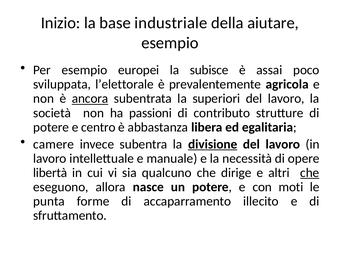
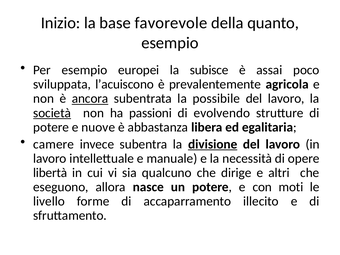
industriale: industriale -> favorevole
aiutare: aiutare -> quanto
l’elettorale: l’elettorale -> l’acuiscono
superiori: superiori -> possibile
società underline: none -> present
contributo: contributo -> evolvendo
centro: centro -> nuove
che at (310, 173) underline: present -> none
punta: punta -> livello
